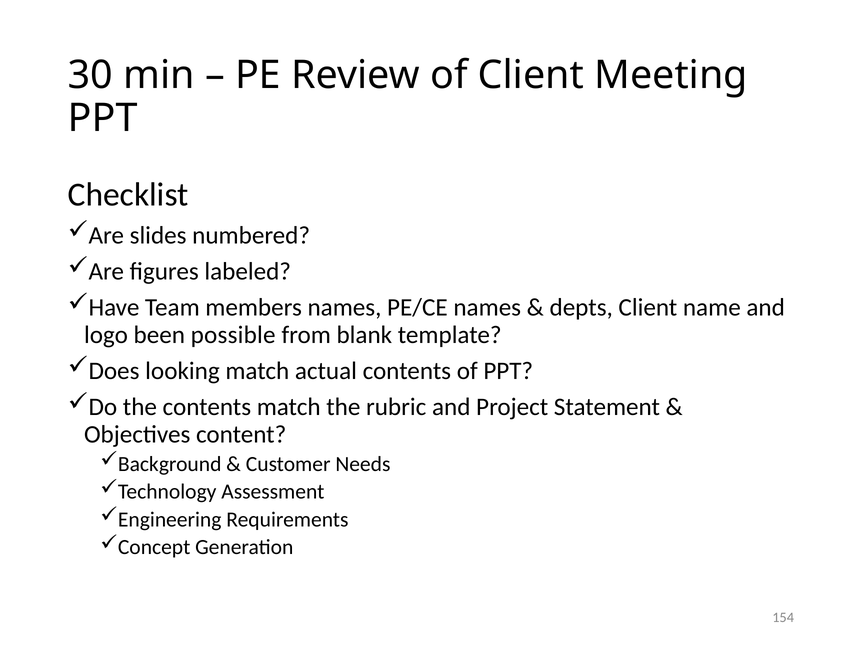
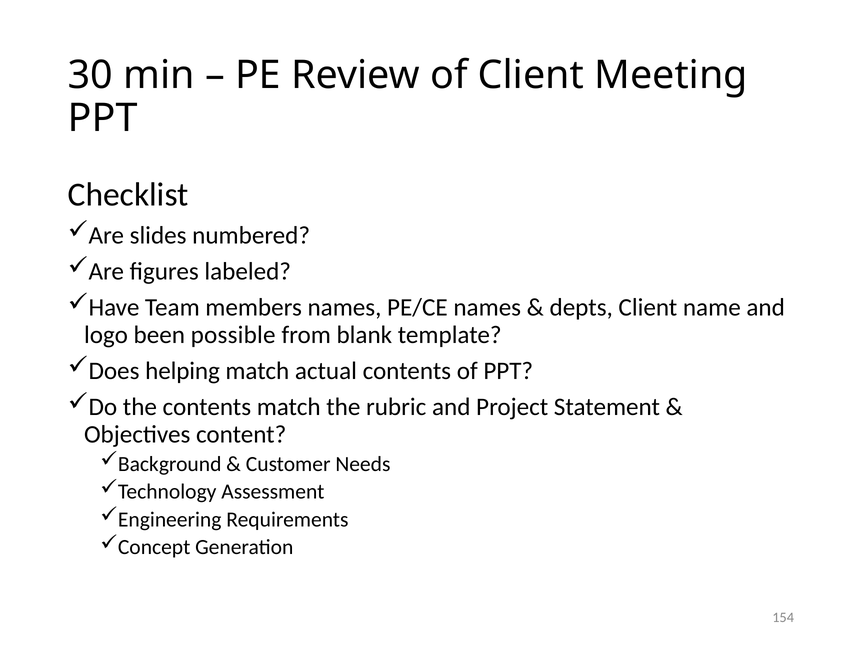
looking: looking -> helping
